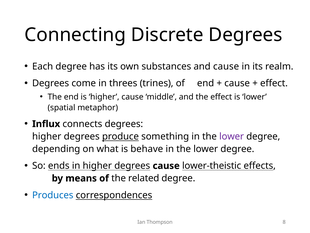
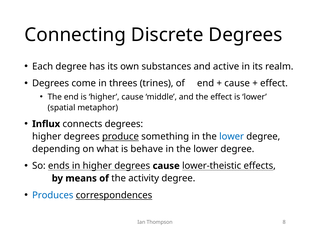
and cause: cause -> active
lower at (232, 136) colour: purple -> blue
related: related -> activity
